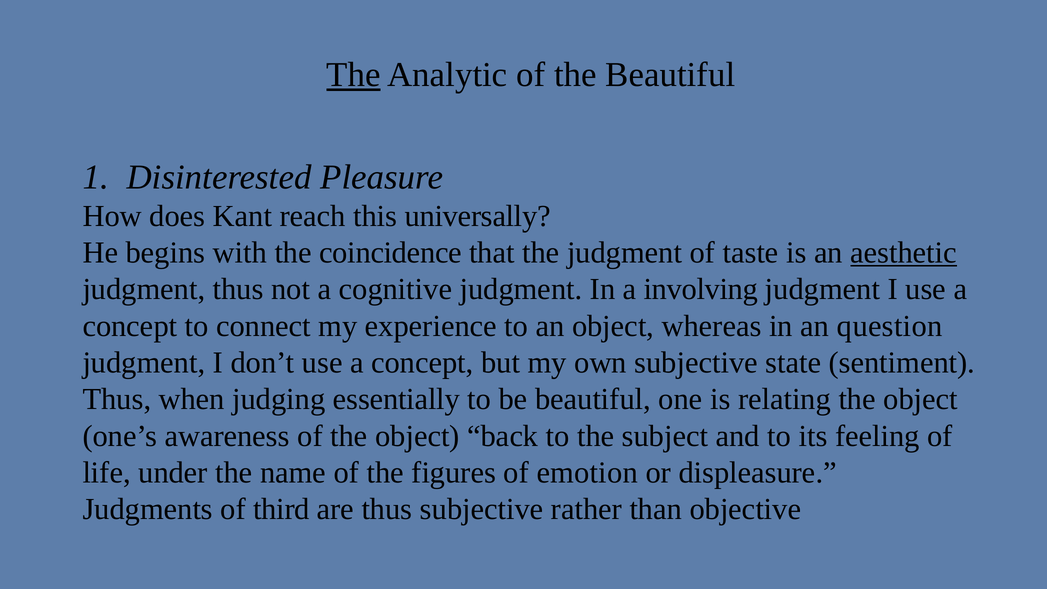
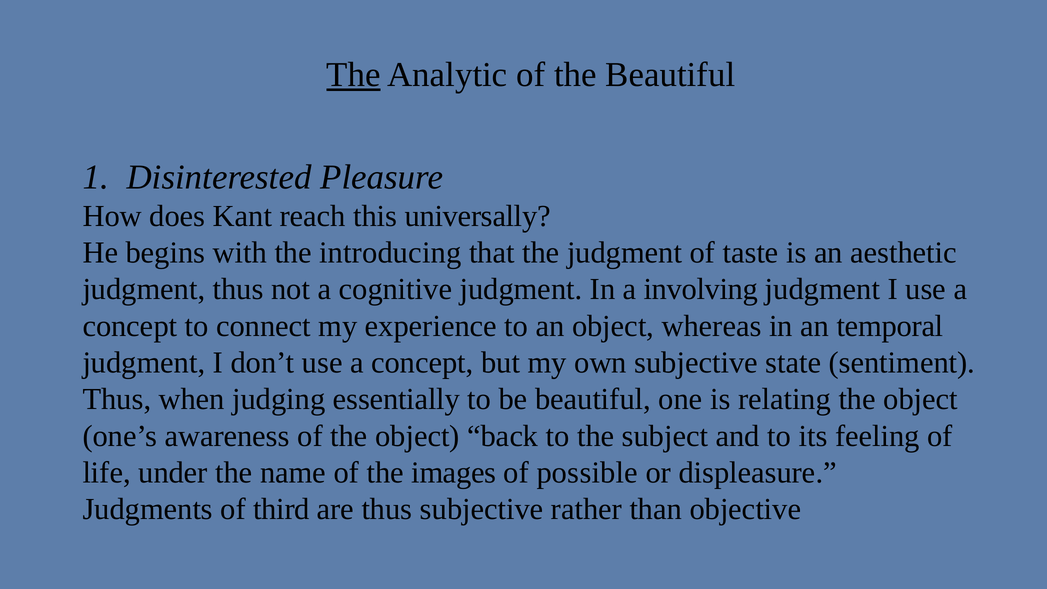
coincidence: coincidence -> introducing
aesthetic underline: present -> none
question: question -> temporal
figures: figures -> images
emotion: emotion -> possible
